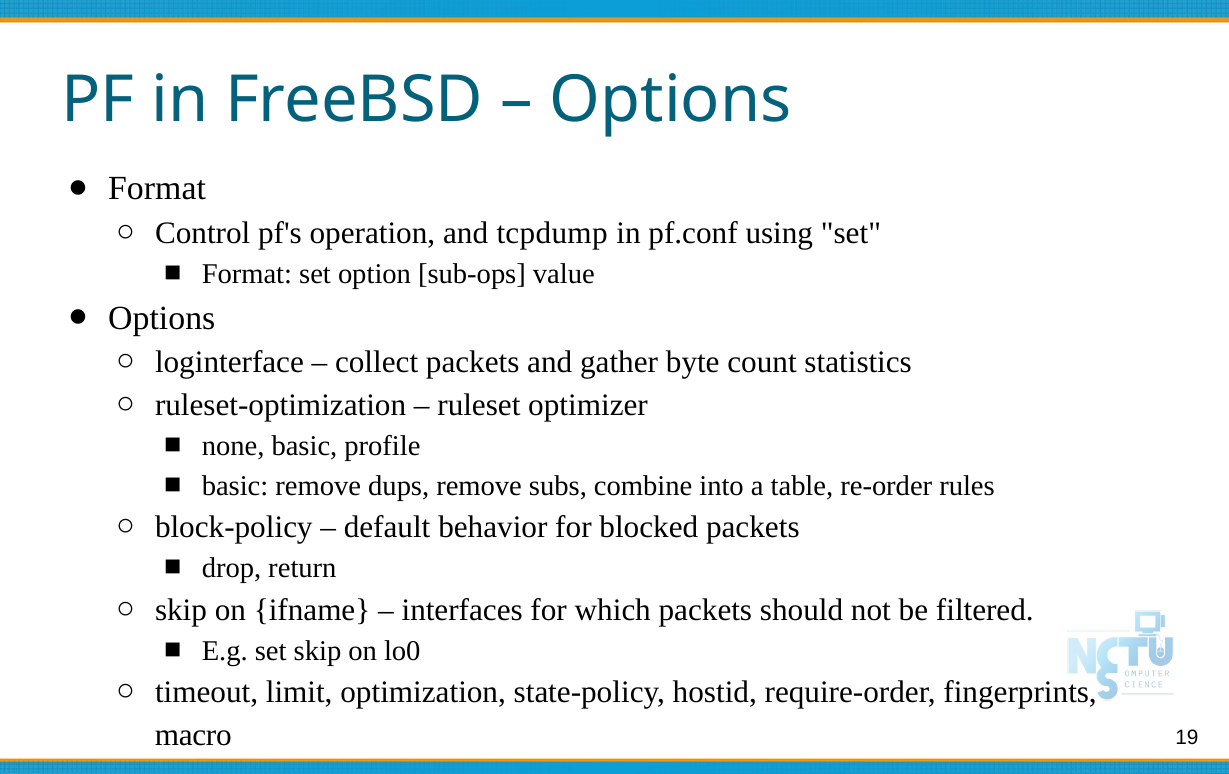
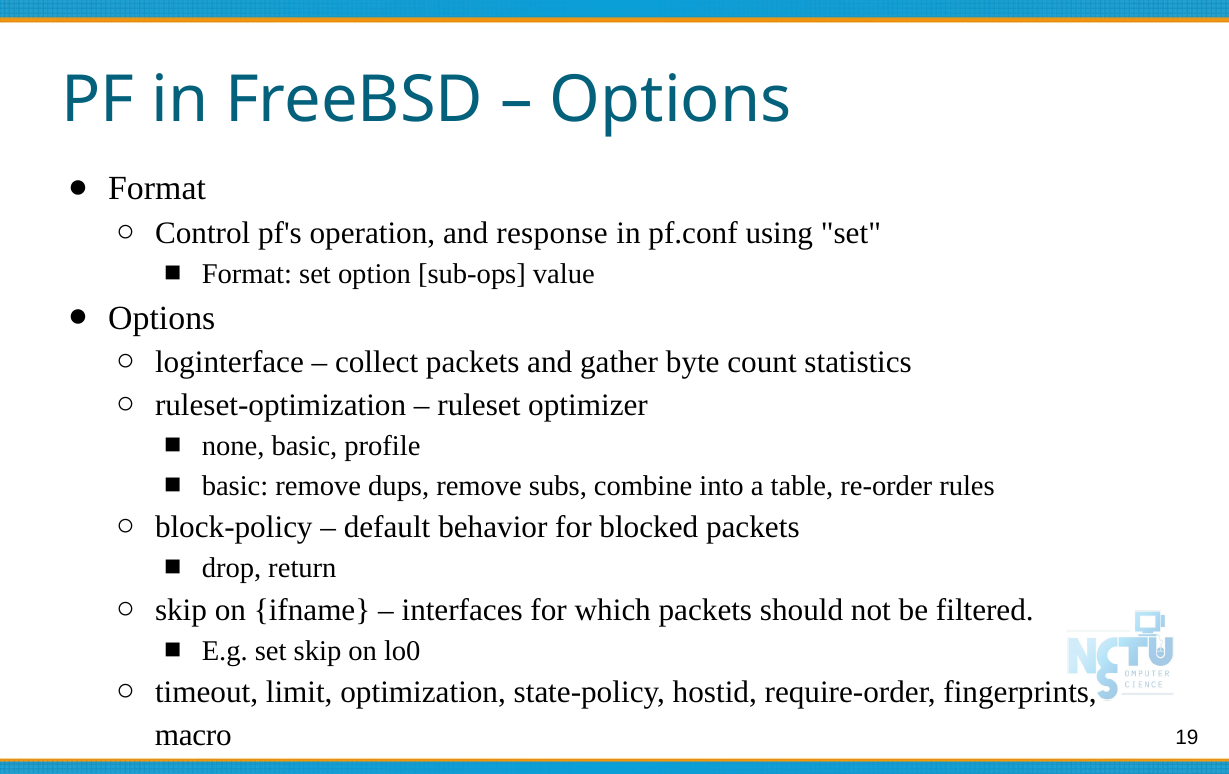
tcpdump: tcpdump -> response
